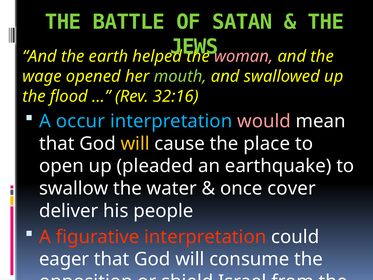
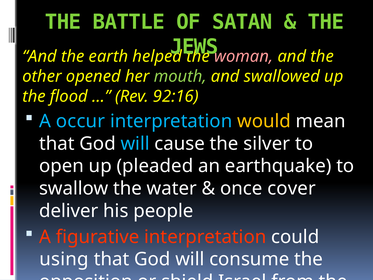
wage: wage -> other
32:16: 32:16 -> 92:16
would colour: pink -> yellow
will at (135, 144) colour: yellow -> light blue
place: place -> silver
eager: eager -> using
